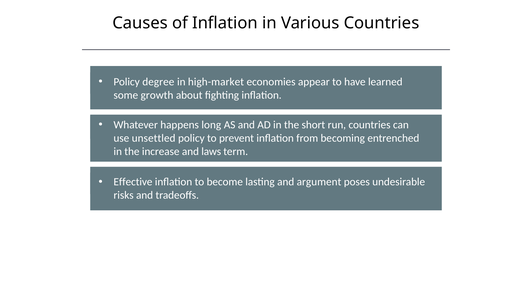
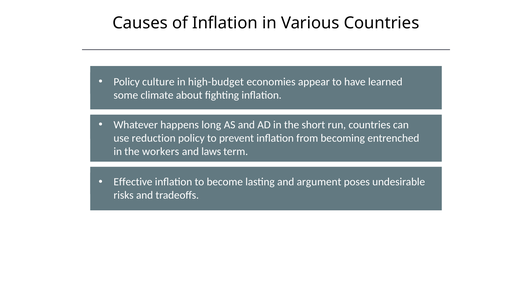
degree: degree -> culture
high-market: high-market -> high-budget
growth: growth -> climate
unsettled: unsettled -> reduction
increase: increase -> workers
